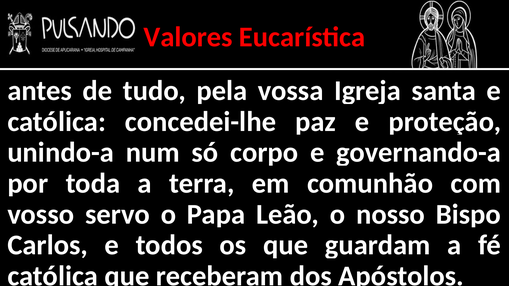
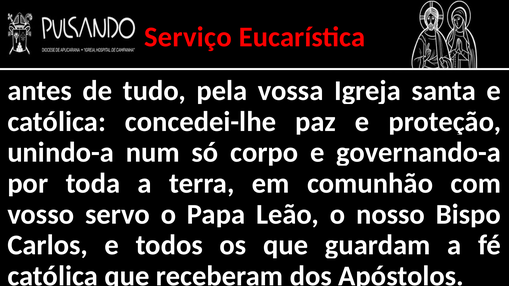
Valores: Valores -> Serviço
